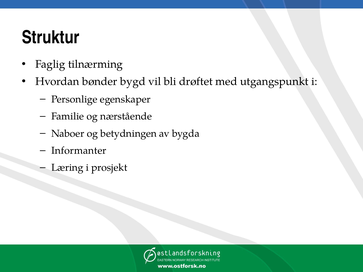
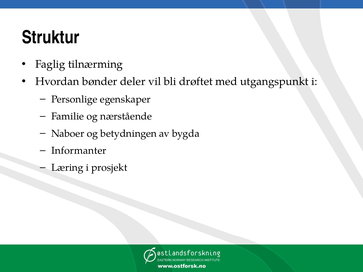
bygd: bygd -> deler
